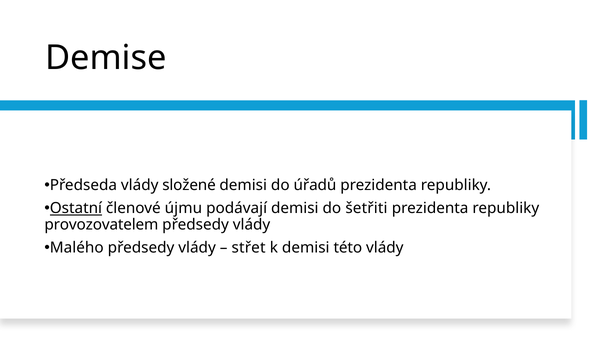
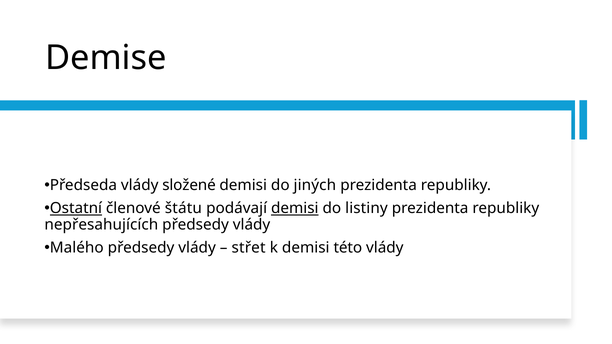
úřadů: úřadů -> jiných
újmu: újmu -> štátu
demisi at (295, 208) underline: none -> present
šetřiti: šetřiti -> listiny
provozovatelem: provozovatelem -> nepřesahujících
